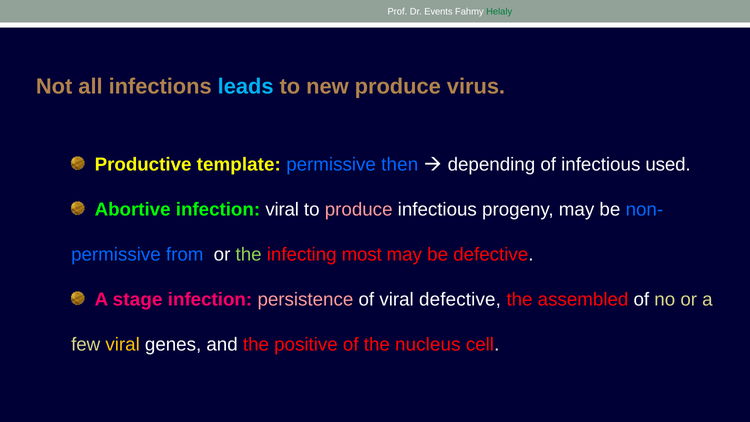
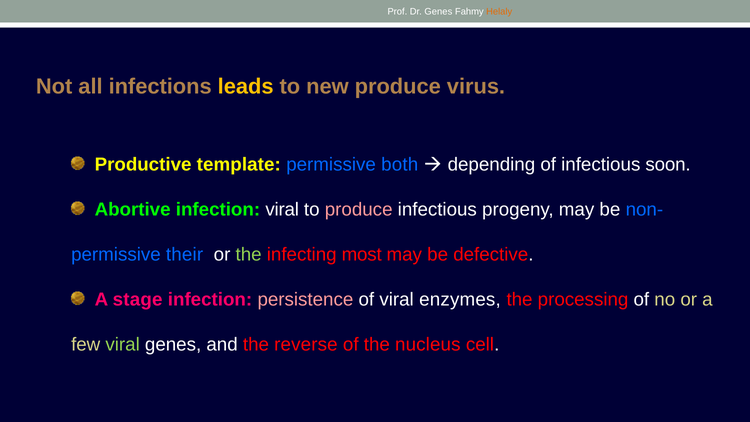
Dr Events: Events -> Genes
Helaly colour: green -> orange
leads colour: light blue -> yellow
then: then -> both
used: used -> soon
from: from -> their
viral defective: defective -> enzymes
assembled: assembled -> processing
viral at (123, 344) colour: yellow -> light green
positive: positive -> reverse
